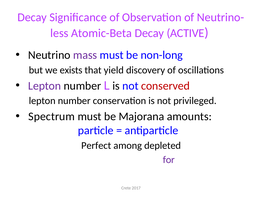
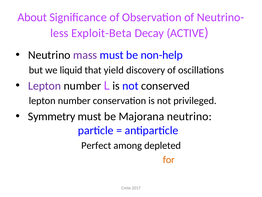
Decay at (32, 17): Decay -> About
Atomic-Beta: Atomic-Beta -> Exploit-Beta
non-long: non-long -> non-help
exists: exists -> liquid
conserved colour: red -> black
Spectrum: Spectrum -> Symmetry
Majorana amounts: amounts -> neutrino
for colour: purple -> orange
